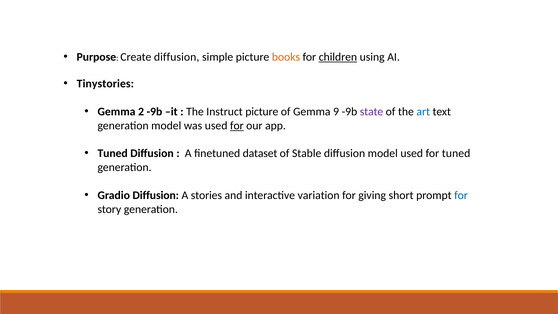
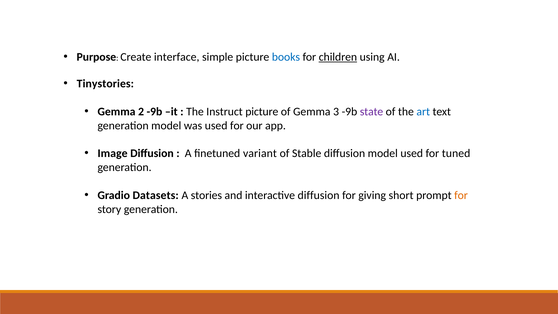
Create diffusion: diffusion -> interface
books colour: orange -> blue
9: 9 -> 3
for at (237, 125) underline: present -> none
Tuned at (113, 153): Tuned -> Image
dataset: dataset -> variant
Gradio Diffusion: Diffusion -> Datasets
interactive variation: variation -> diffusion
for at (461, 195) colour: blue -> orange
